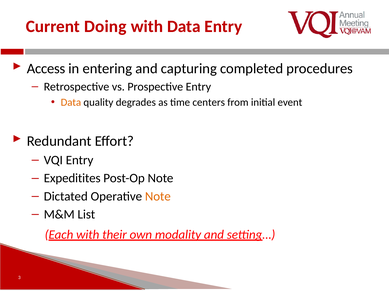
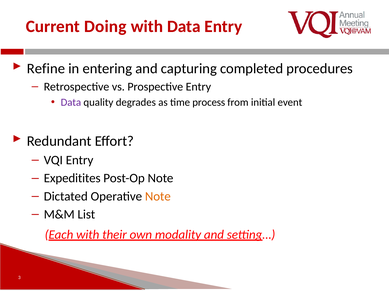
Access: Access -> Refine
Data at (71, 102) colour: orange -> purple
centers: centers -> process
